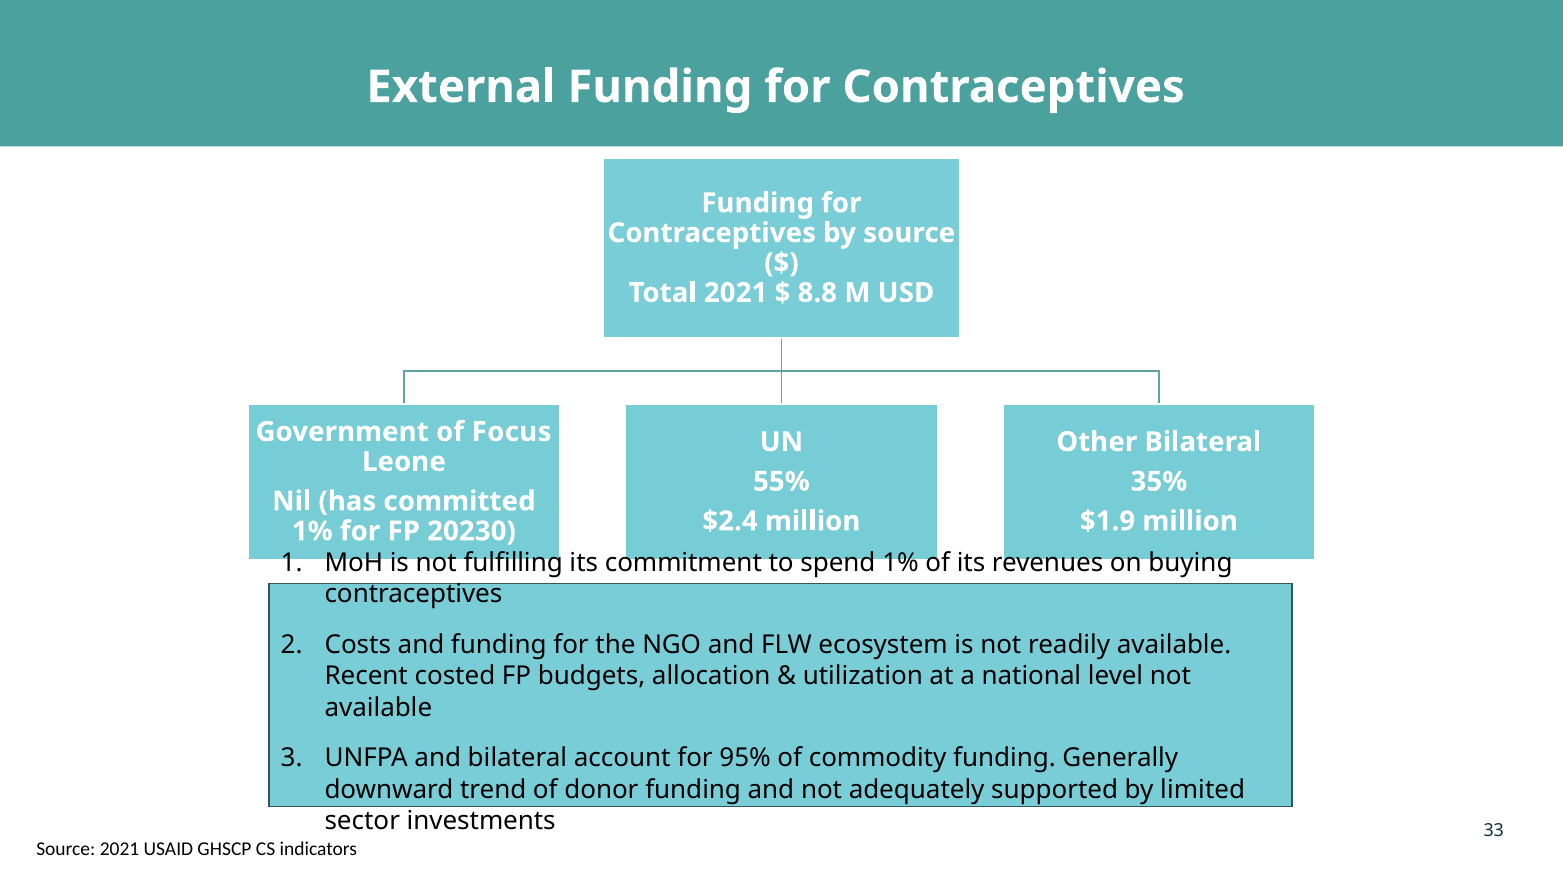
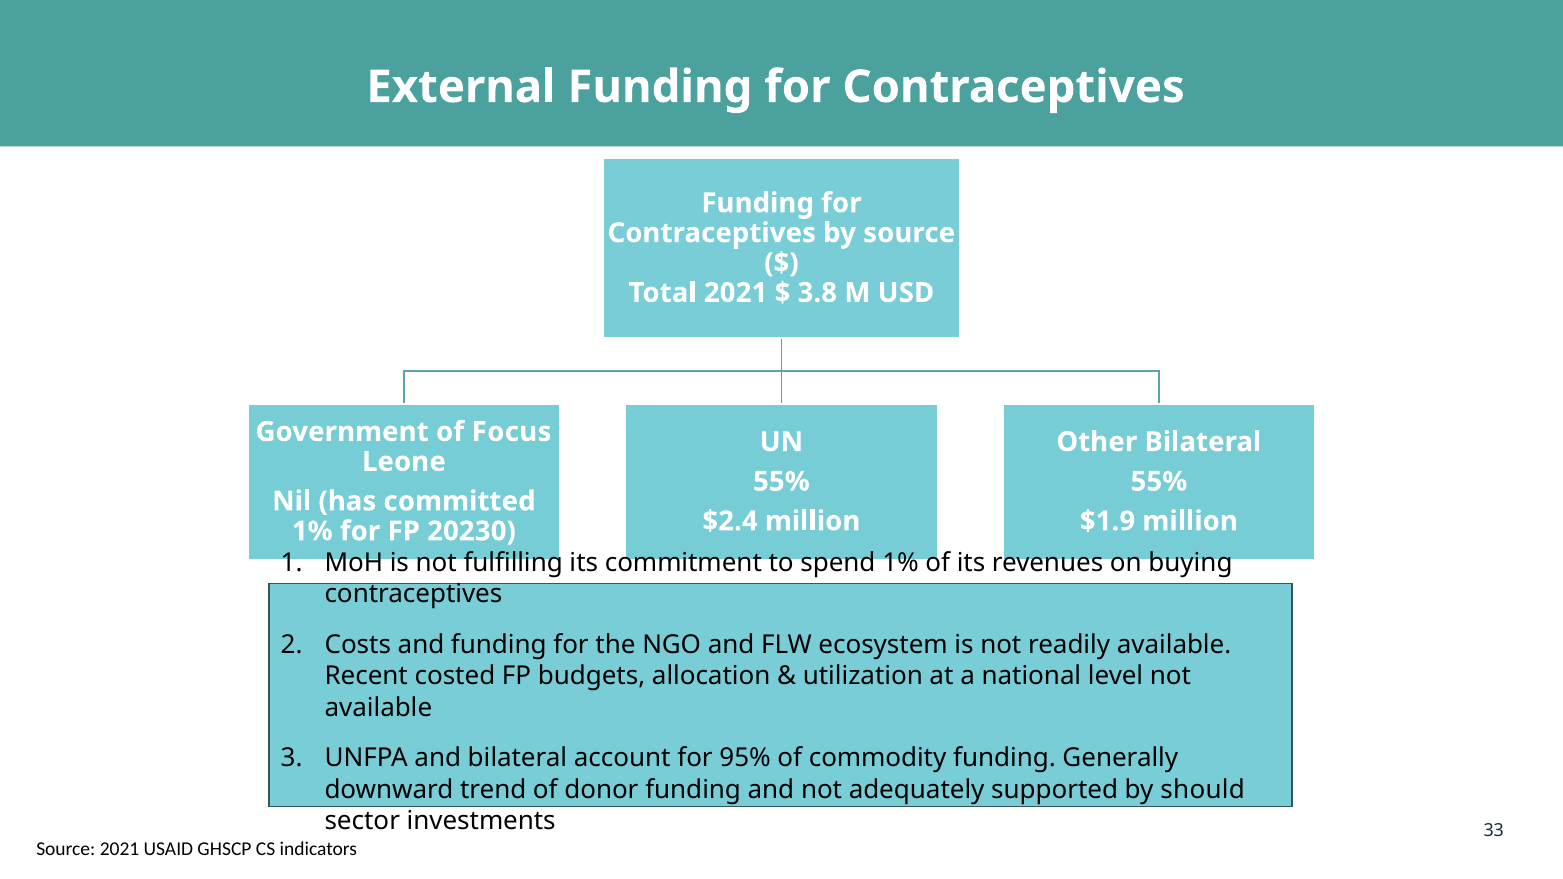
8.8: 8.8 -> 3.8
35% at (1159, 482): 35% -> 55%
limited: limited -> should
